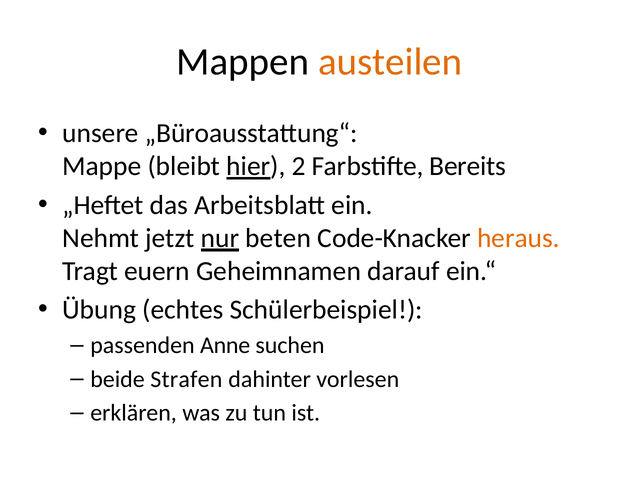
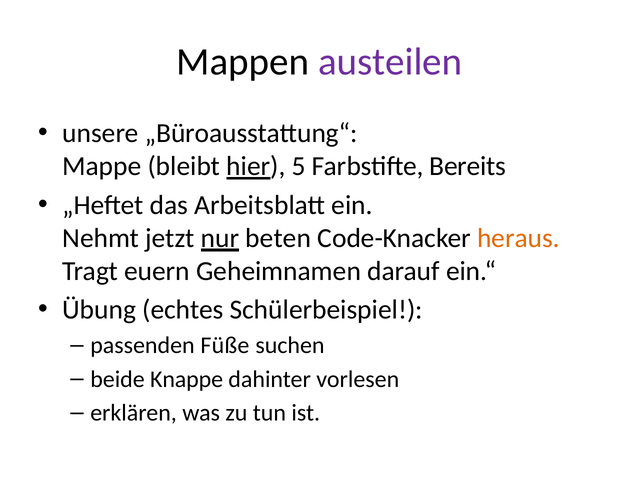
austeilen colour: orange -> purple
2: 2 -> 5
Anne: Anne -> Füße
Strafen: Strafen -> Knappe
